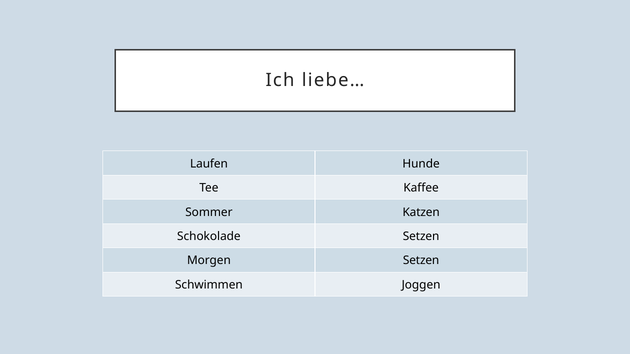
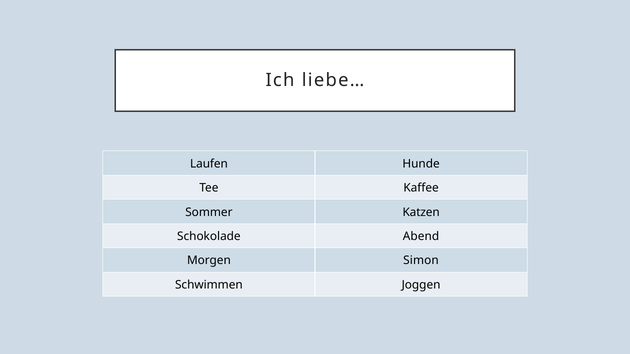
Schokolade Setzen: Setzen -> Abend
Morgen Setzen: Setzen -> Simon
